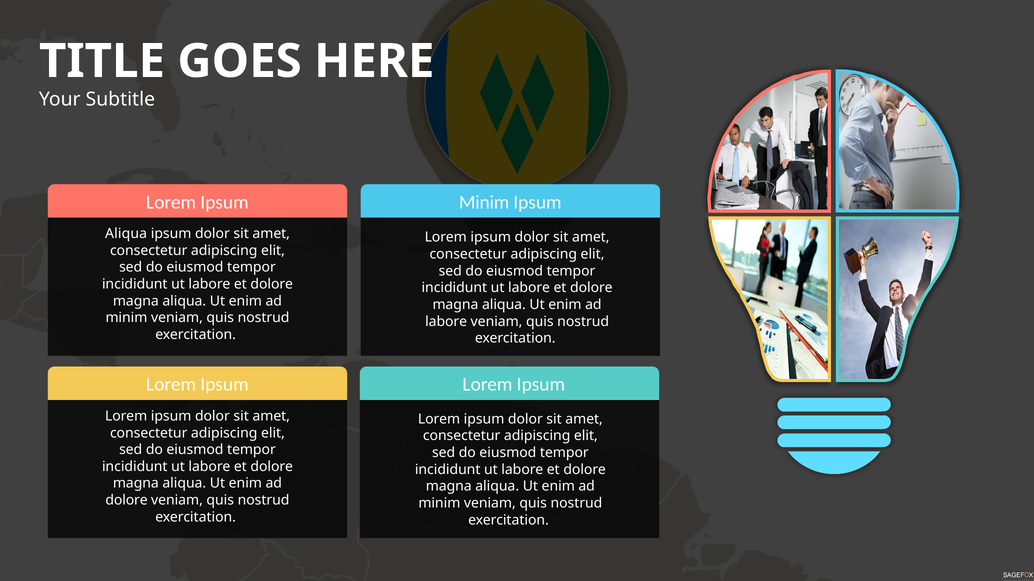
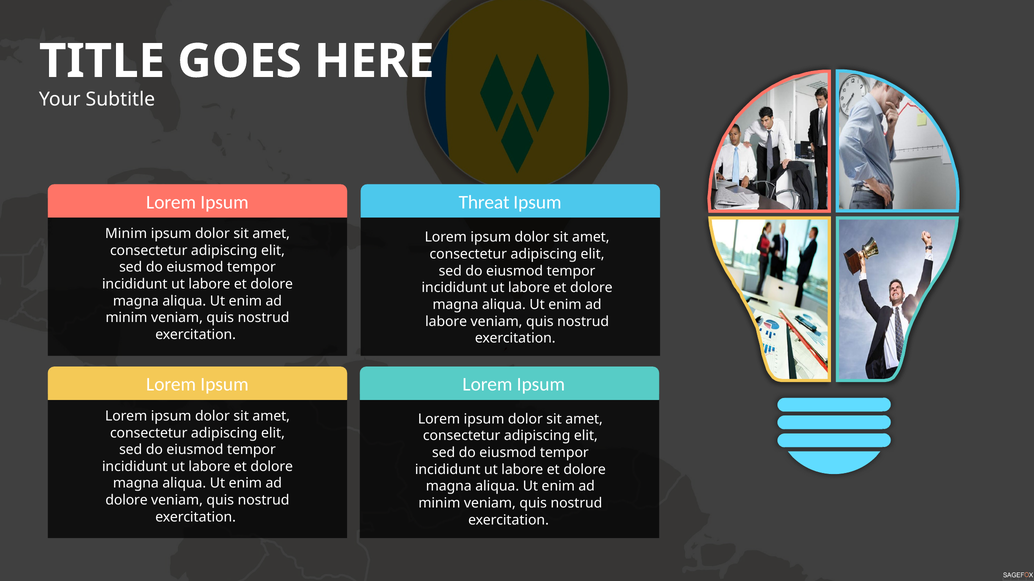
Minim at (484, 202): Minim -> Threat
Aliqua at (126, 234): Aliqua -> Minim
